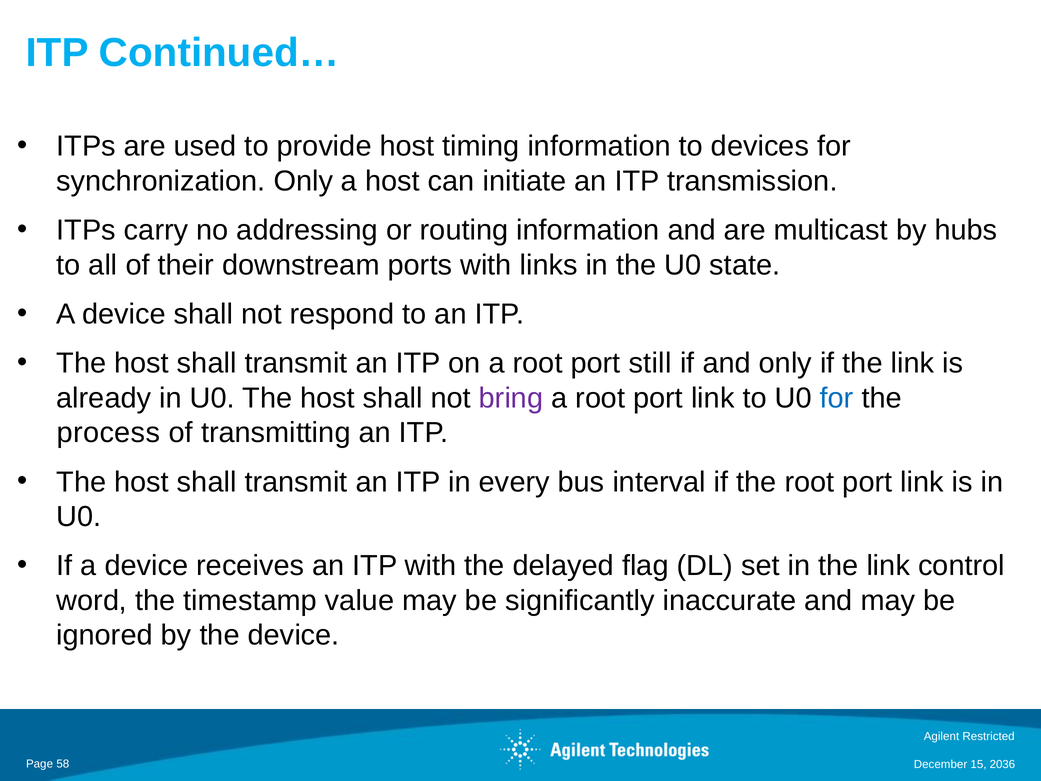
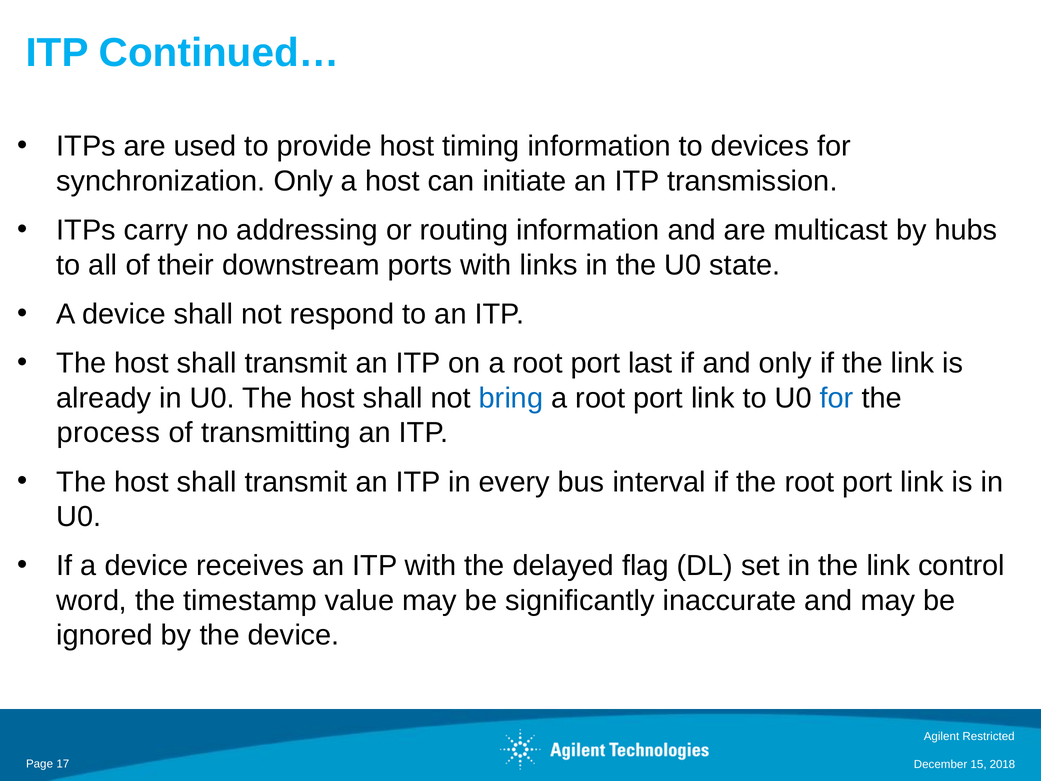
still: still -> last
bring colour: purple -> blue
58: 58 -> 17
2036: 2036 -> 2018
